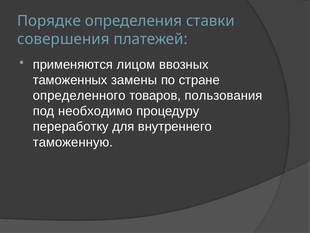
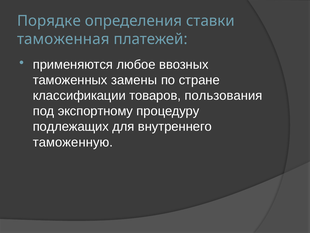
совершения: совершения -> таможенная
лицом: лицом -> любое
определенного: определенного -> классификации
необходимо: необходимо -> экспортному
переработку: переработку -> подлежащих
